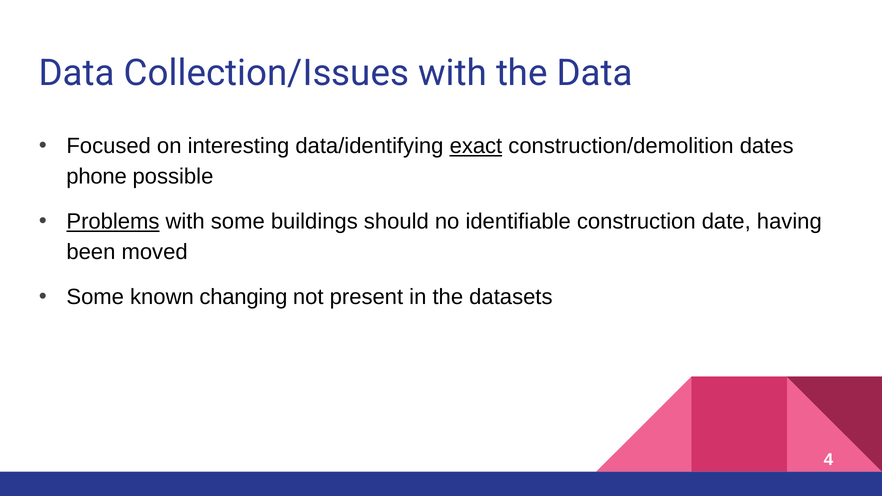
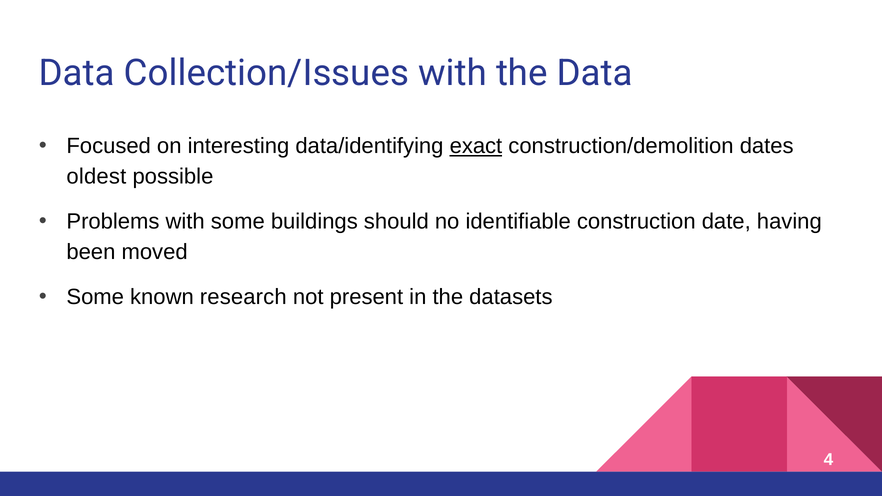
phone: phone -> oldest
Problems underline: present -> none
changing: changing -> research
